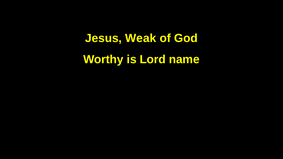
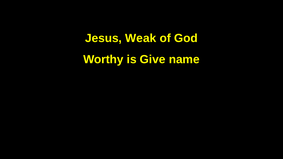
Lord: Lord -> Give
